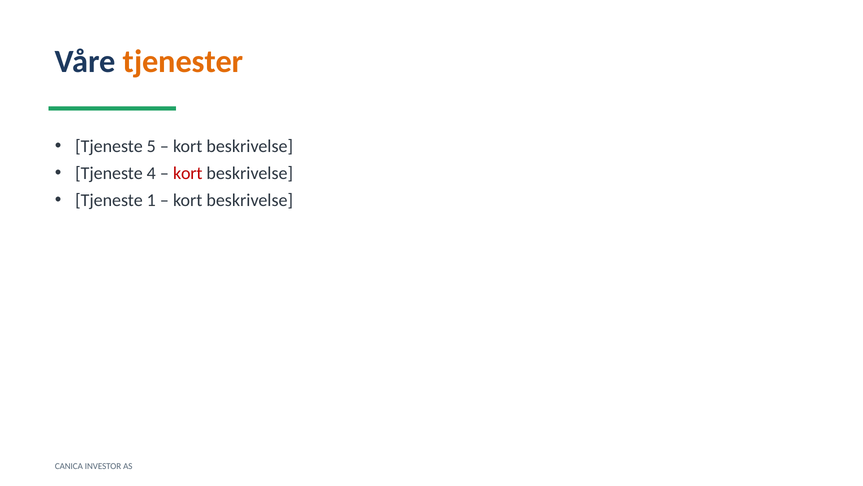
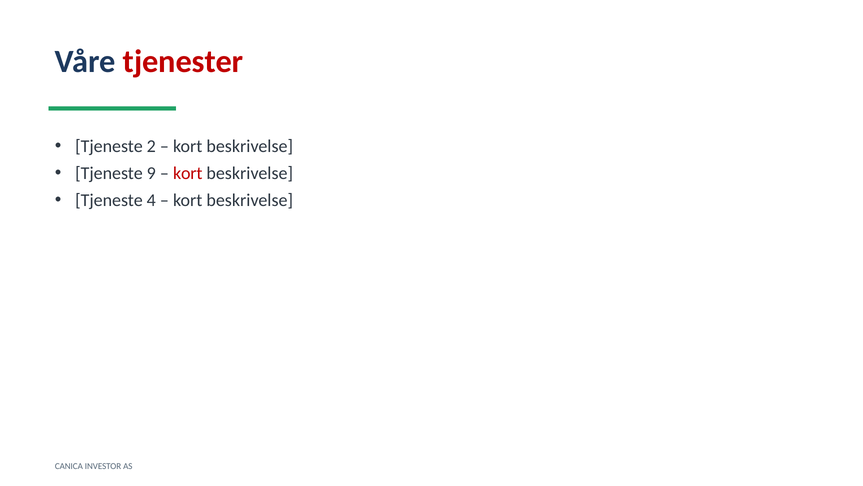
tjenester colour: orange -> red
5: 5 -> 2
4: 4 -> 9
1: 1 -> 4
